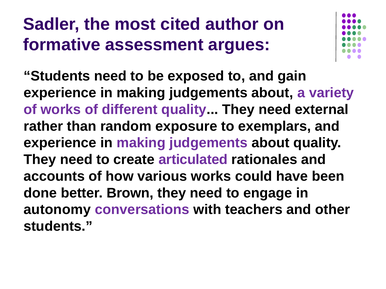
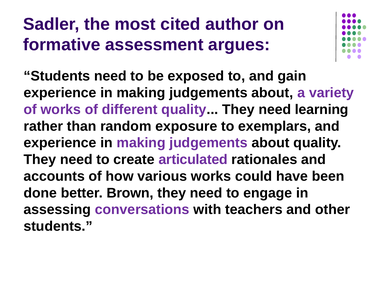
external: external -> learning
autonomy: autonomy -> assessing
